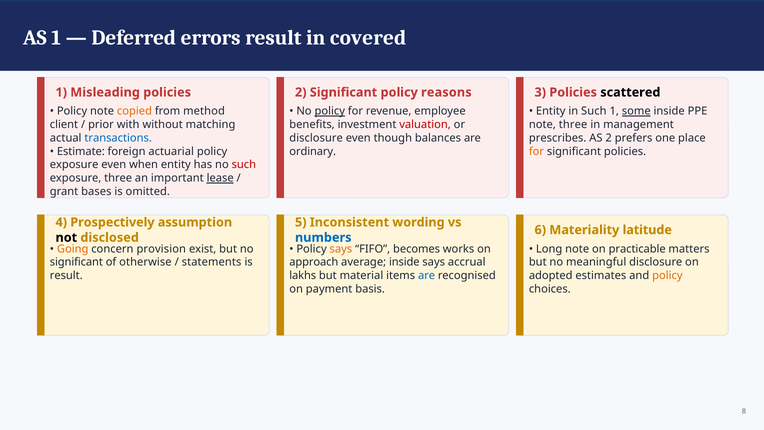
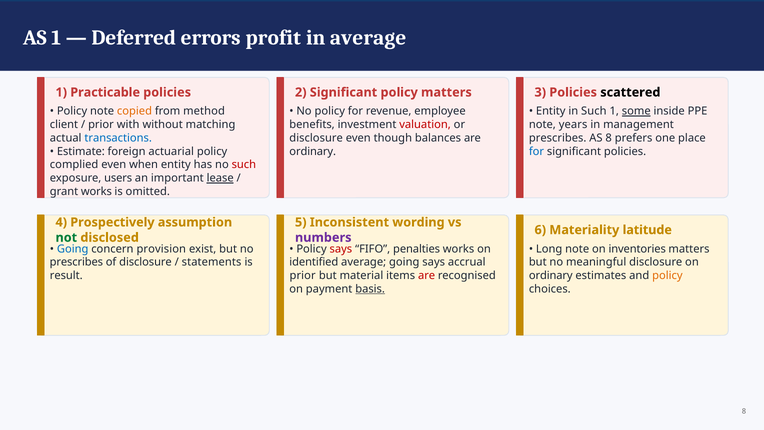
errors result: result -> profit
in covered: covered -> average
Misleading: Misleading -> Practicable
policy reasons: reasons -> matters
policy at (330, 111) underline: present -> none
note three: three -> years
AS 2: 2 -> 8
for at (536, 151) colour: orange -> blue
exposure at (74, 165): exposure -> complied
exposure three: three -> users
grant bases: bases -> works
not colour: black -> green
numbers colour: blue -> purple
Going at (73, 249) colour: orange -> blue
says at (341, 249) colour: orange -> red
becomes: becomes -> penalties
practicable: practicable -> inventories
significant at (76, 262): significant -> prescribes
of otherwise: otherwise -> disclosure
approach: approach -> identified
average inside: inside -> going
lakhs at (303, 275): lakhs -> prior
are at (427, 275) colour: blue -> red
adopted at (551, 275): adopted -> ordinary
basis underline: none -> present
